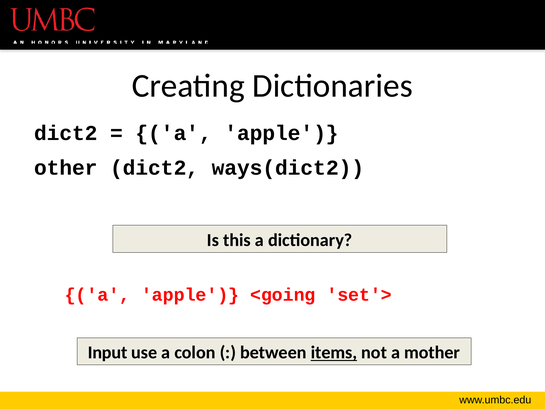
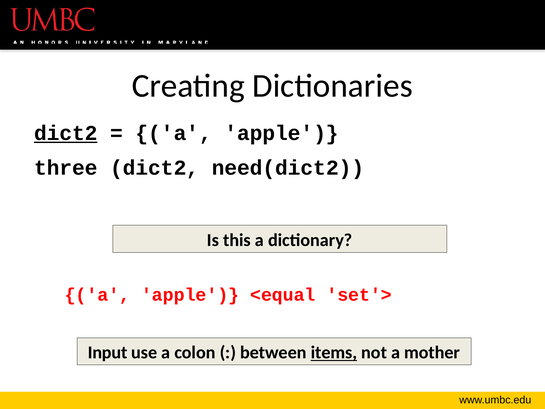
dict2 at (66, 133) underline: none -> present
other: other -> three
ways(dict2: ways(dict2 -> need(dict2
<going: <going -> <equal
